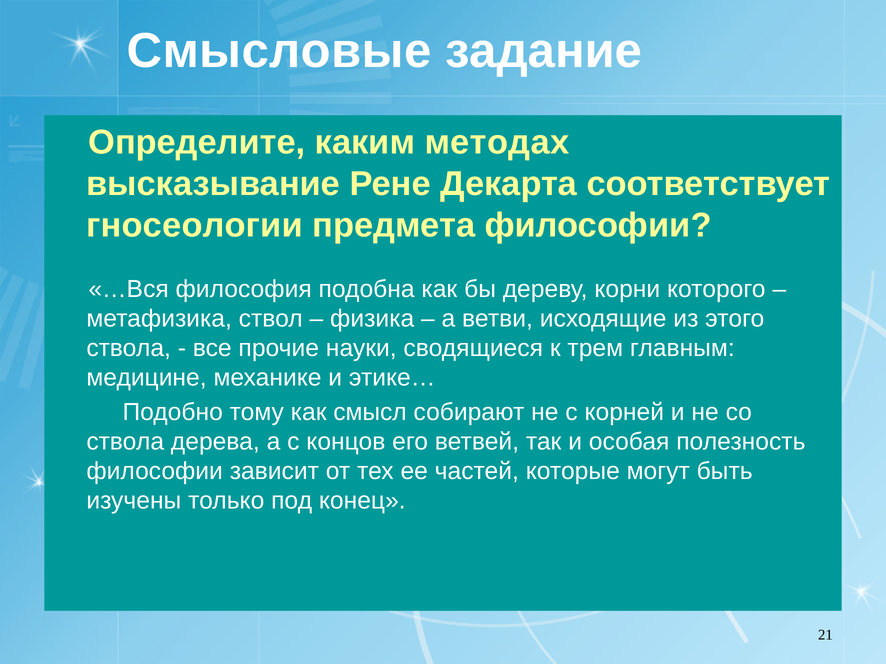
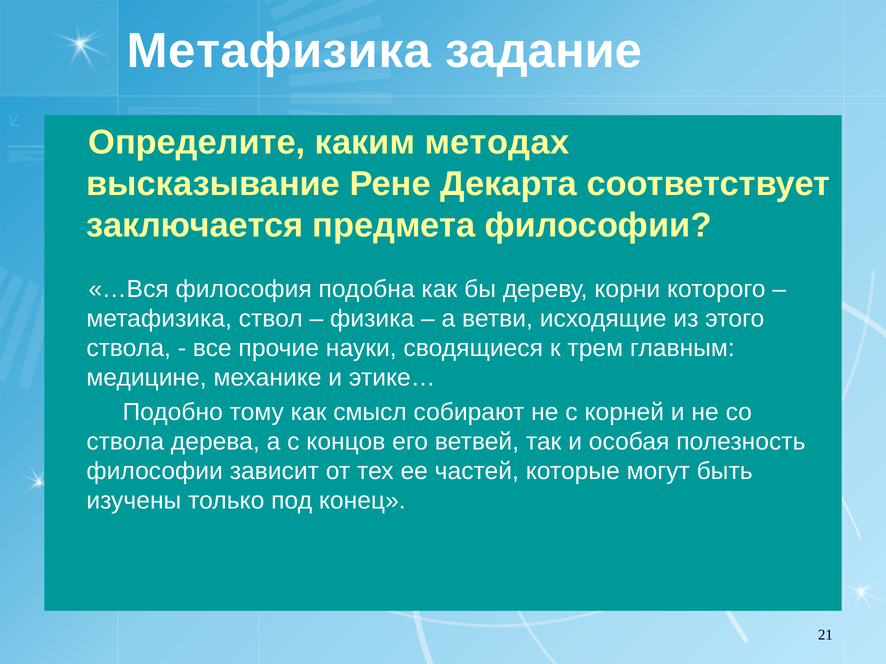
Смысловые at (279, 51): Смысловые -> Метафизика
гносеологии: гносеологии -> заключается
